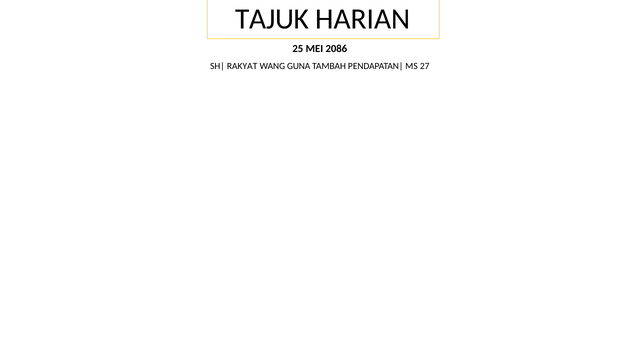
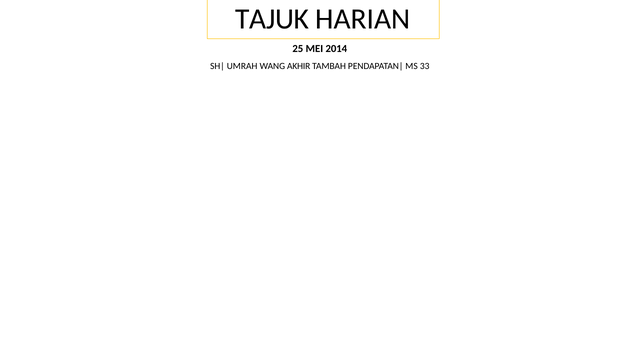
2086: 2086 -> 2014
RAKYAT: RAKYAT -> UMRAH
GUNA: GUNA -> AKHIR
27: 27 -> 33
